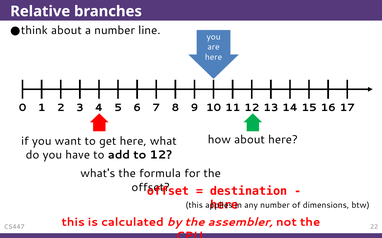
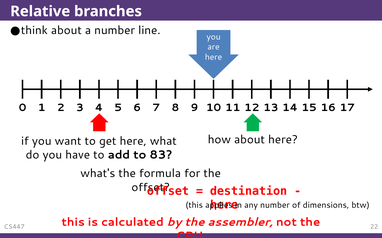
to 12: 12 -> 83
